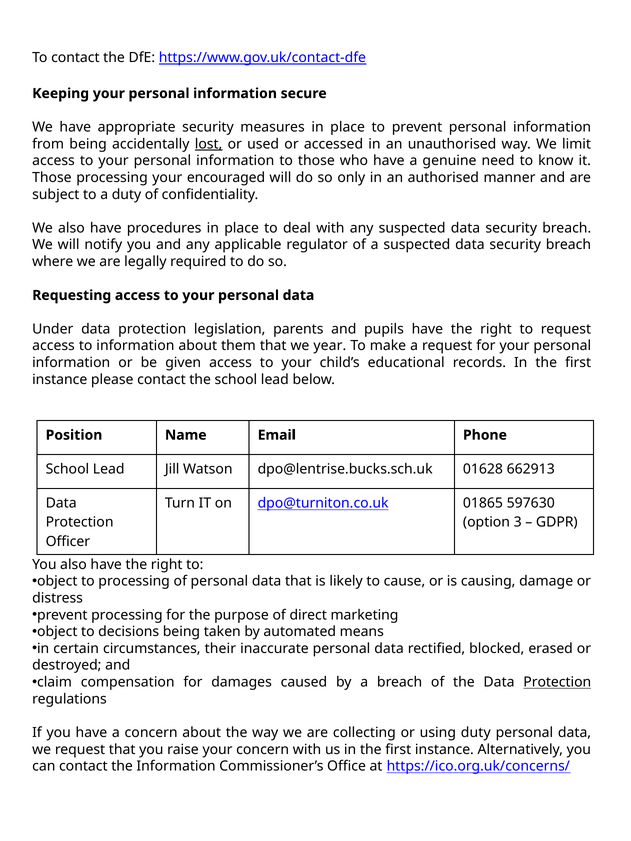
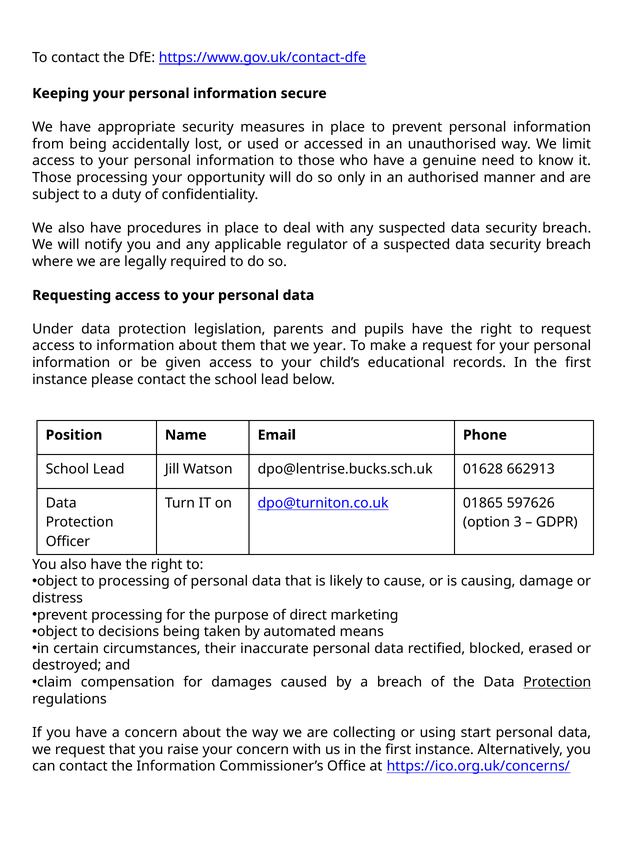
lost underline: present -> none
encouraged: encouraged -> opportunity
597630: 597630 -> 597626
using duty: duty -> start
